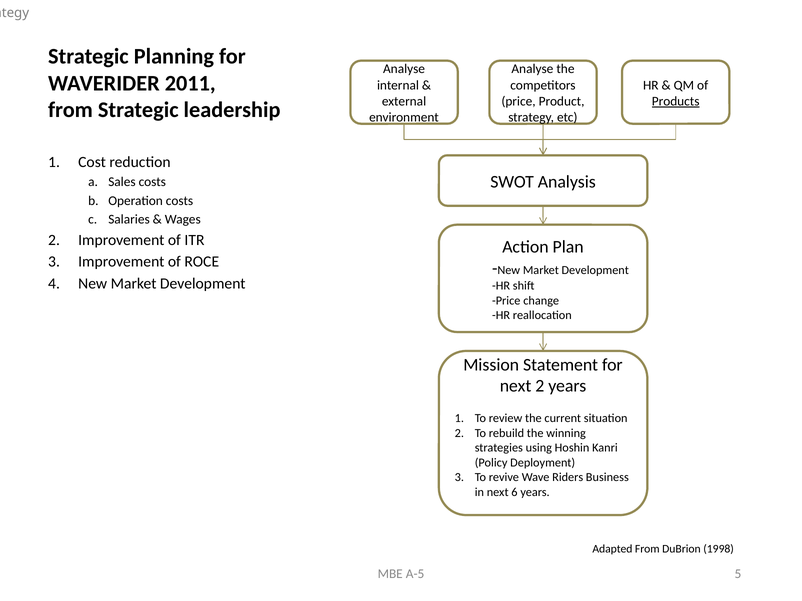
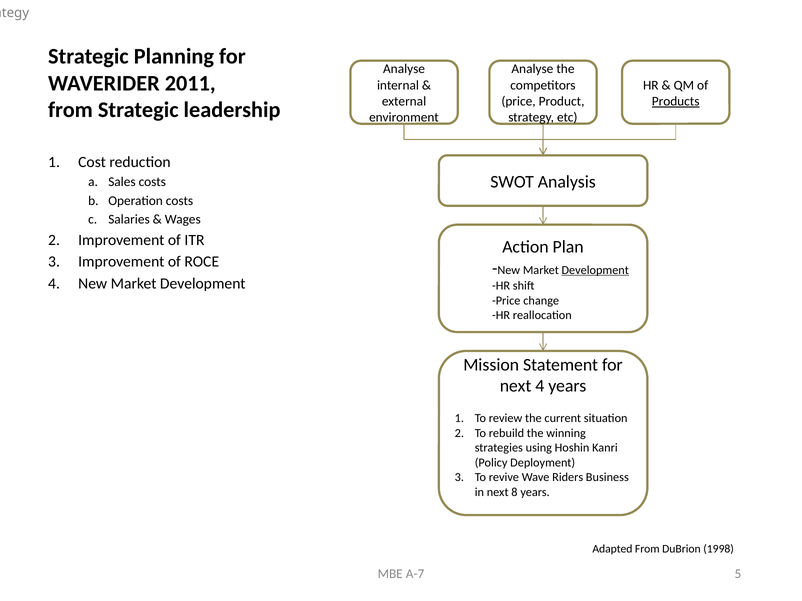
Development at (595, 270) underline: none -> present
next 2: 2 -> 4
6: 6 -> 8
A-5: A-5 -> A-7
